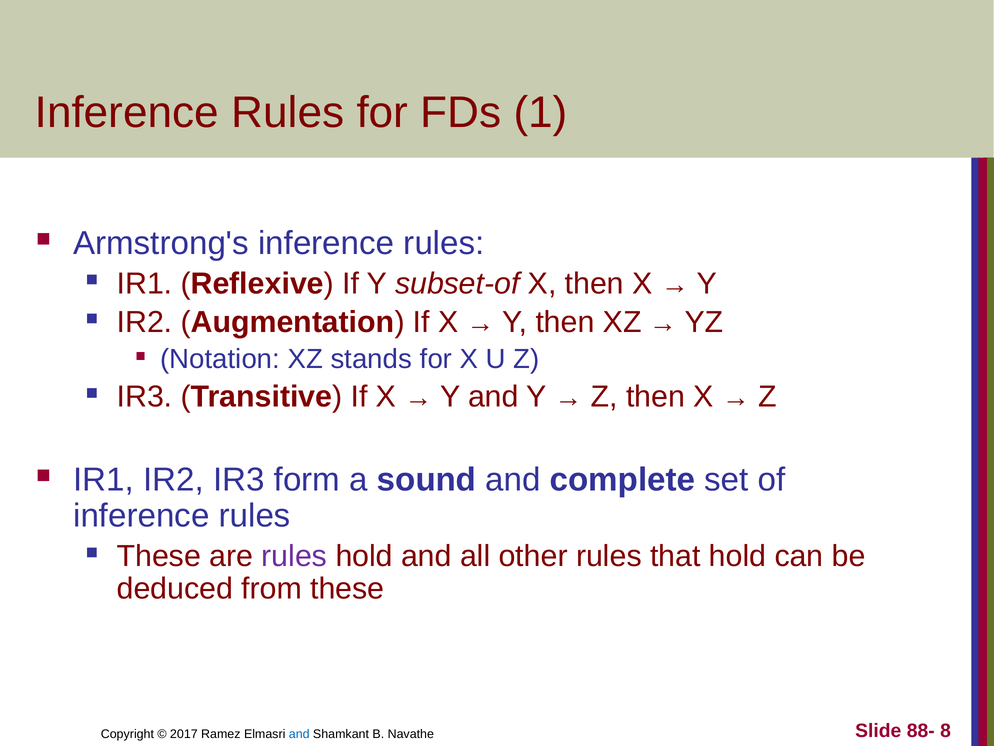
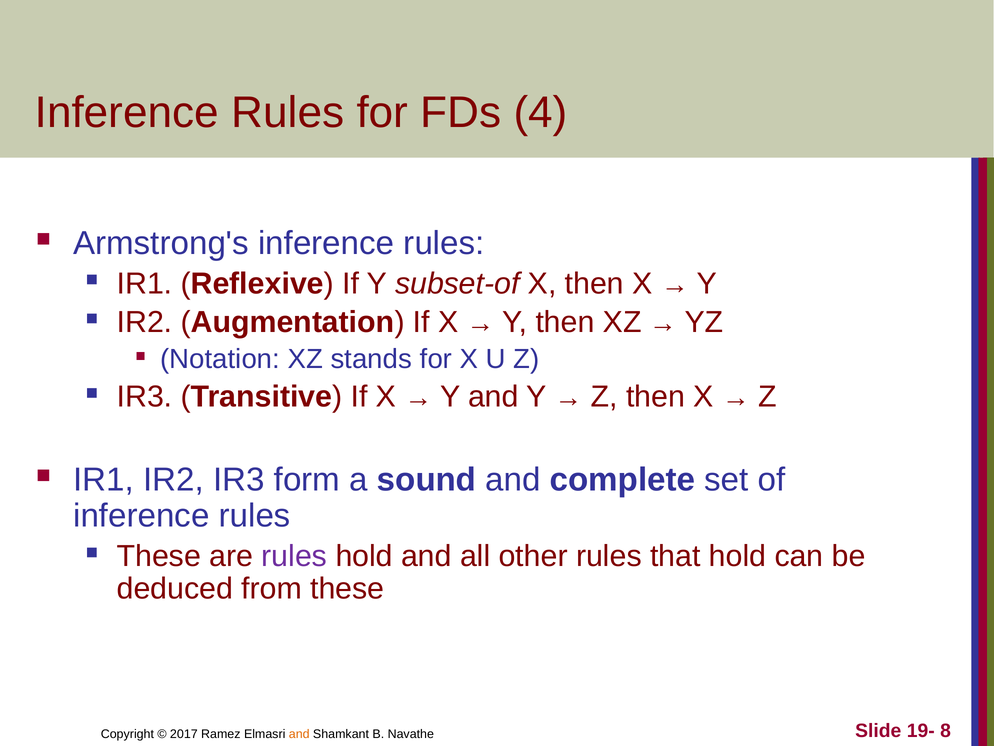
1: 1 -> 4
88-: 88- -> 19-
and at (299, 734) colour: blue -> orange
